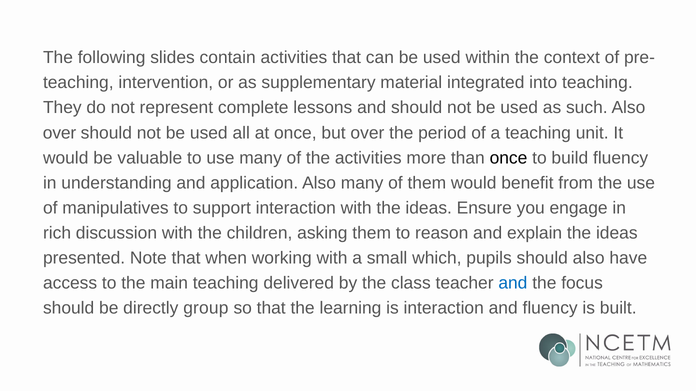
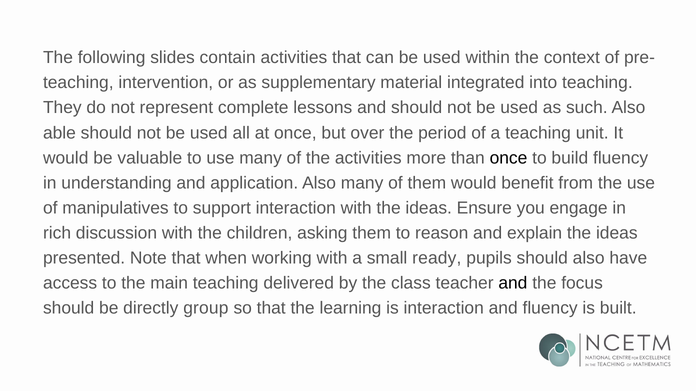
over at (60, 133): over -> able
which: which -> ready
and at (513, 283) colour: blue -> black
